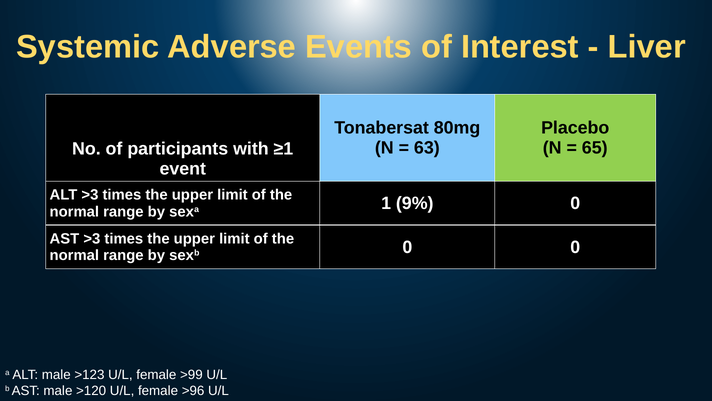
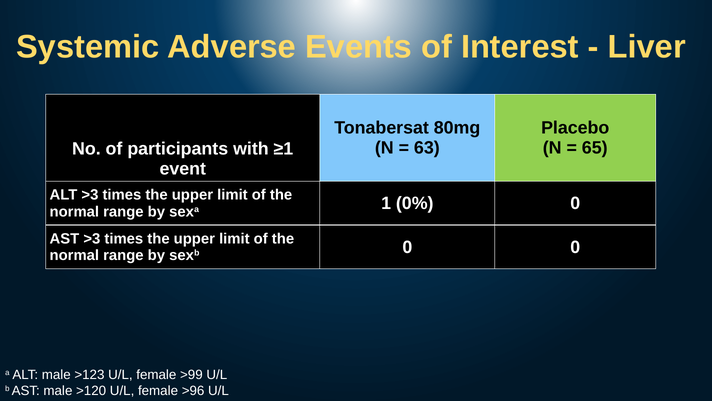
9%: 9% -> 0%
